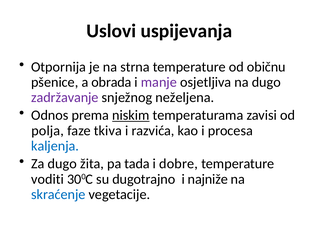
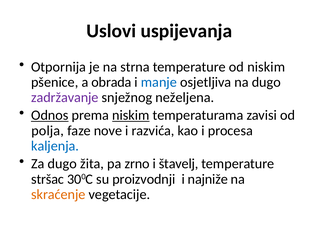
od običnu: običnu -> niskim
manje colour: purple -> blue
Odnos underline: none -> present
tkiva: tkiva -> nove
tada: tada -> zrno
dobre: dobre -> štavelj
voditi: voditi -> stršac
dugotrajno: dugotrajno -> proizvodnji
skraćenje colour: blue -> orange
